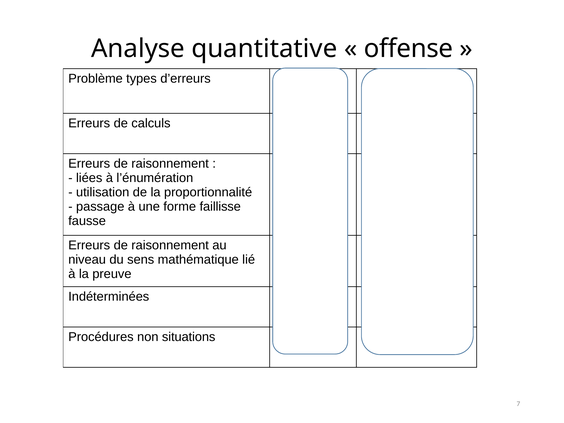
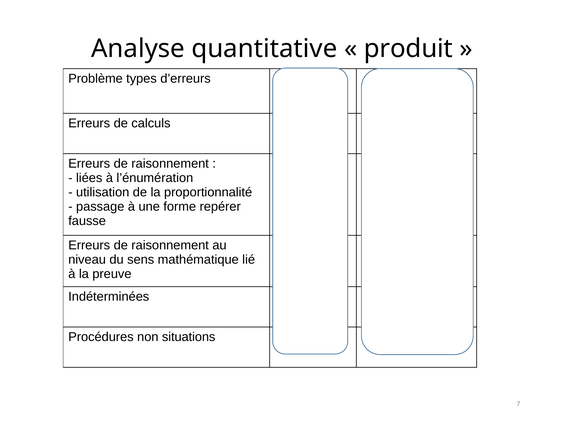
offense: offense -> produit
faillisse: faillisse -> repérer
